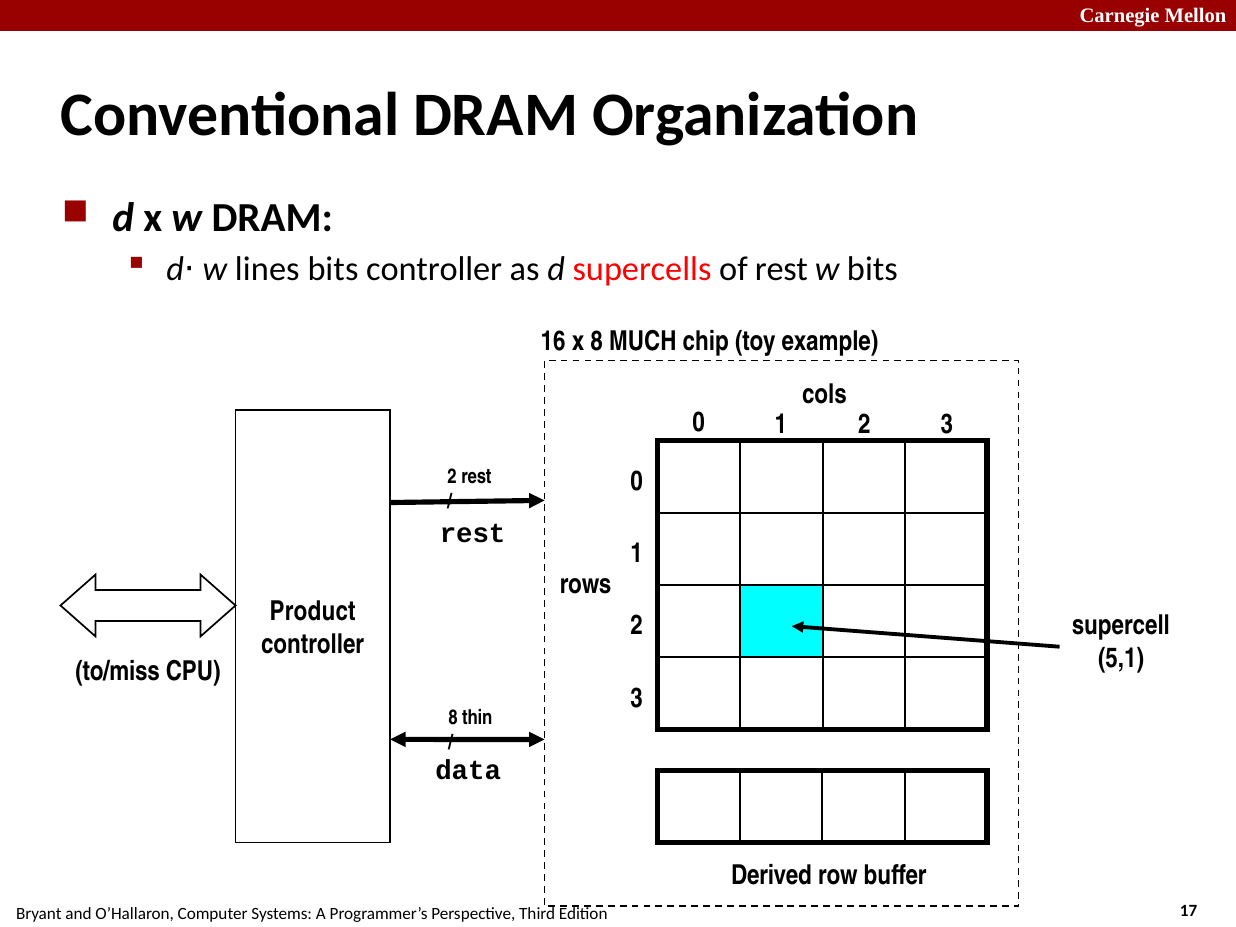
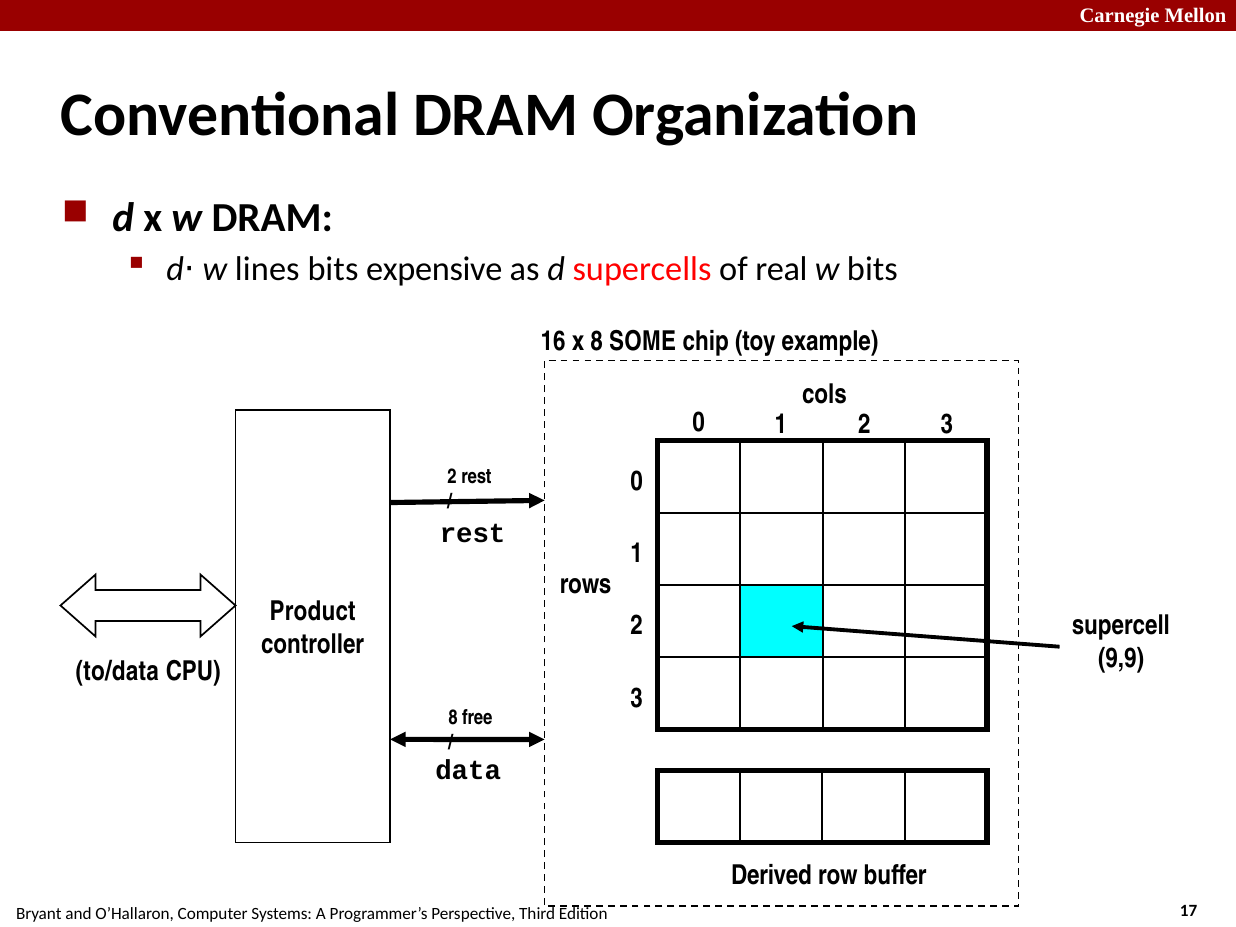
bits controller: controller -> expensive
of rest: rest -> real
MUCH: MUCH -> SOME
5,1: 5,1 -> 9,9
to/miss: to/miss -> to/data
thin: thin -> free
